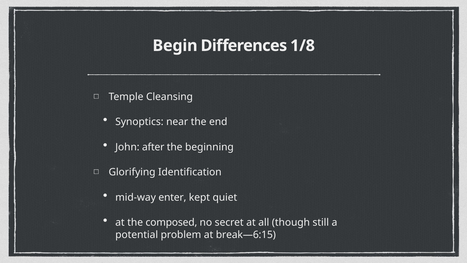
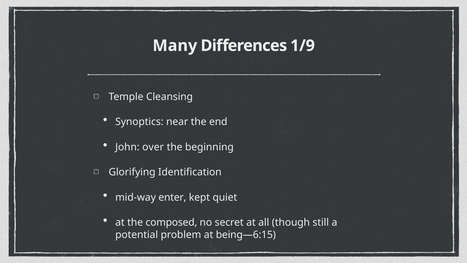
Begin: Begin -> Many
1/8: 1/8 -> 1/9
after: after -> over
break—6:15: break—6:15 -> being—6:15
